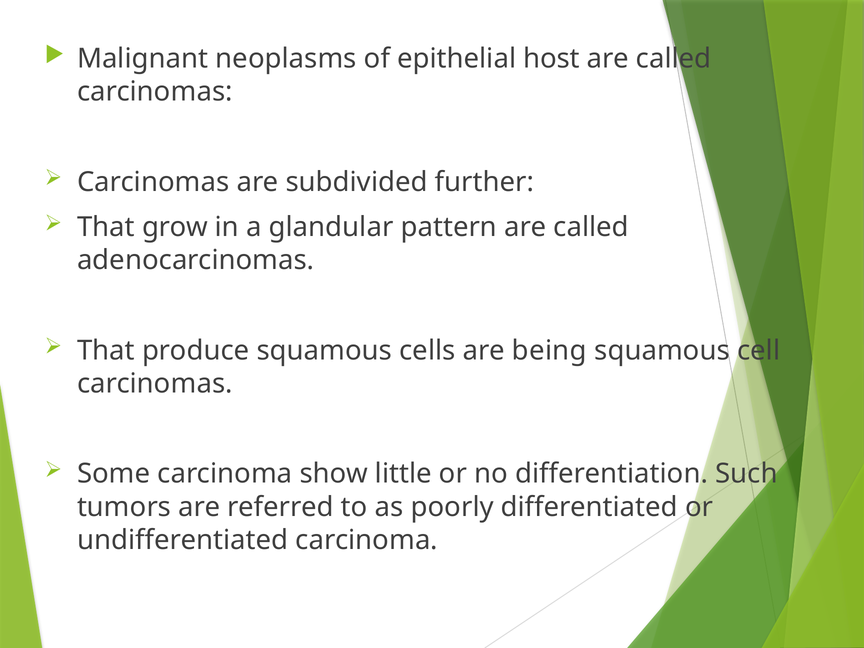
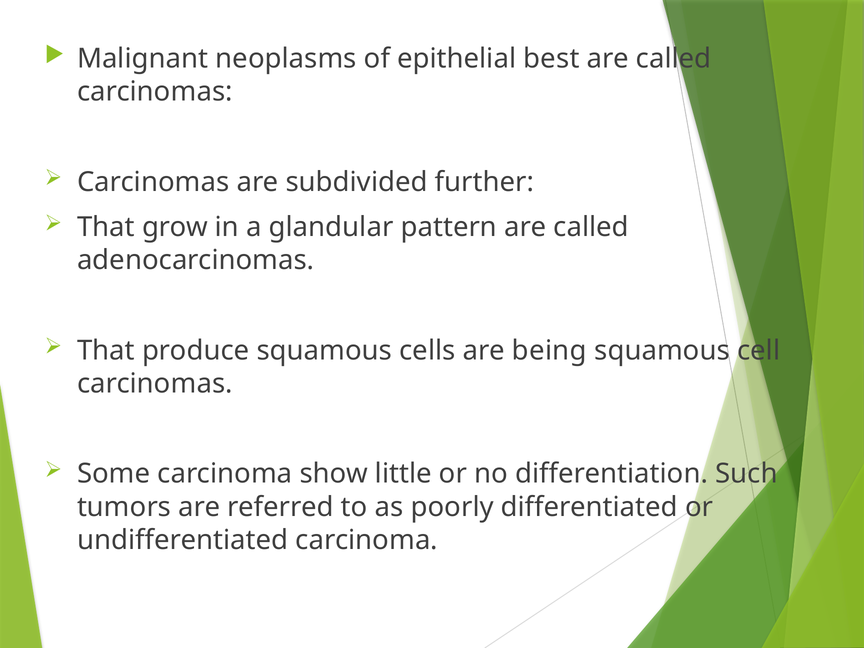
host: host -> best
